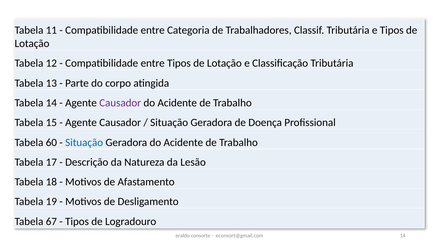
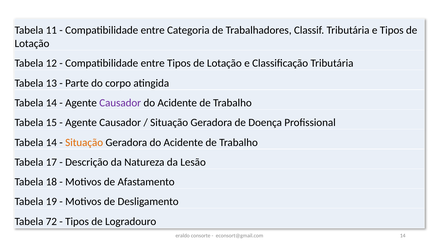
60 at (51, 142): 60 -> 14
Situação at (84, 142) colour: blue -> orange
67: 67 -> 72
